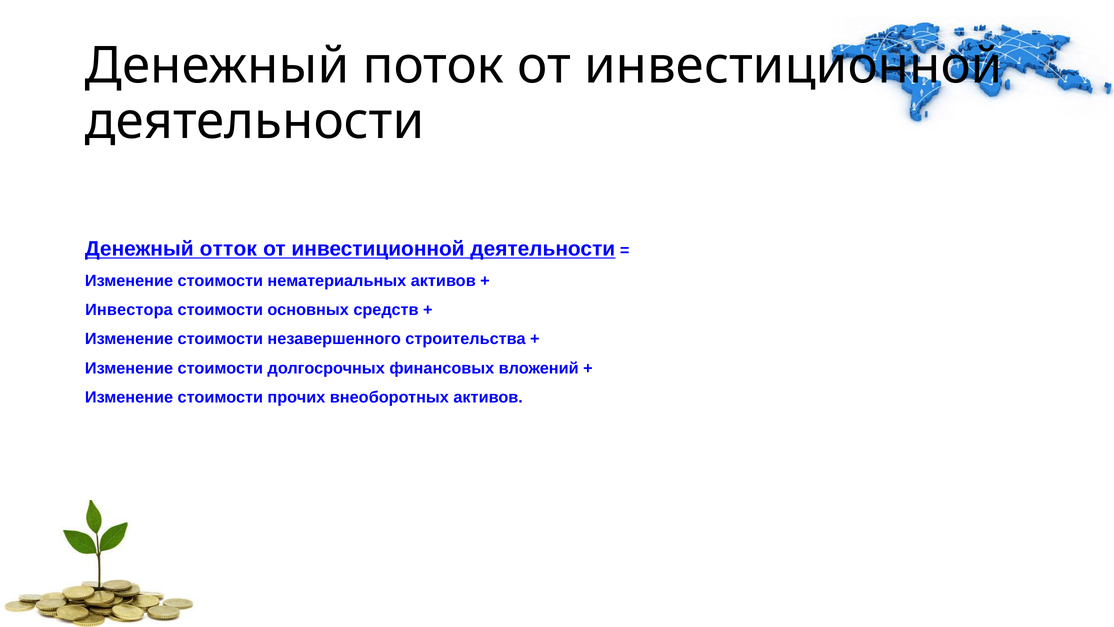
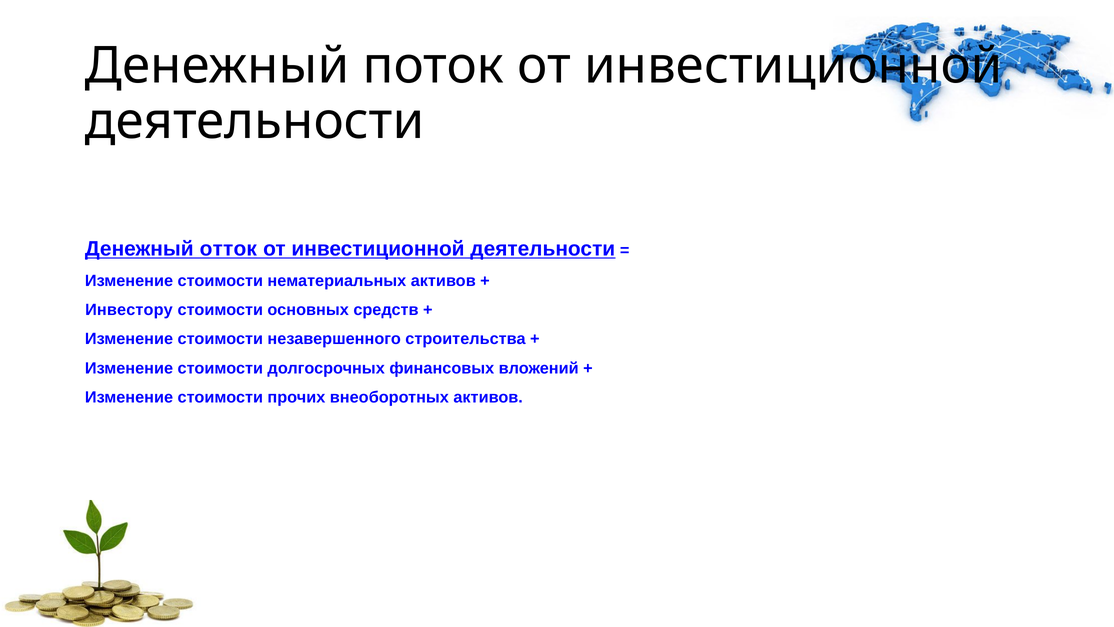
Инвестора: Инвестора -> Инвестору
